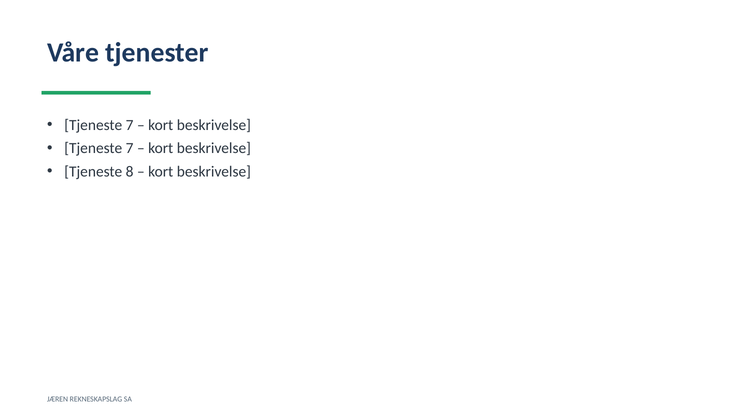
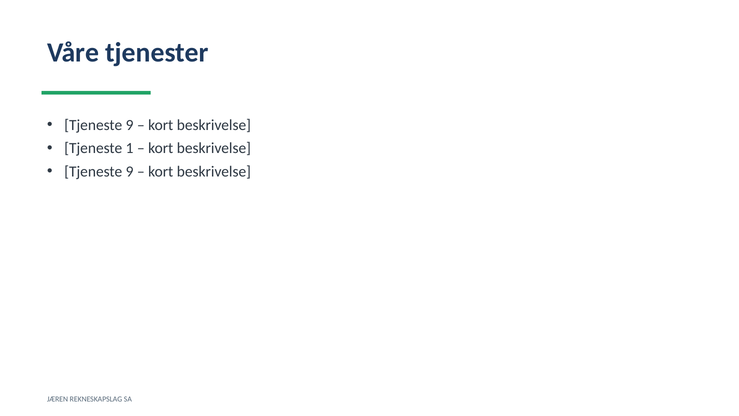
7 at (130, 125): 7 -> 9
7 at (130, 148): 7 -> 1
8 at (130, 171): 8 -> 9
